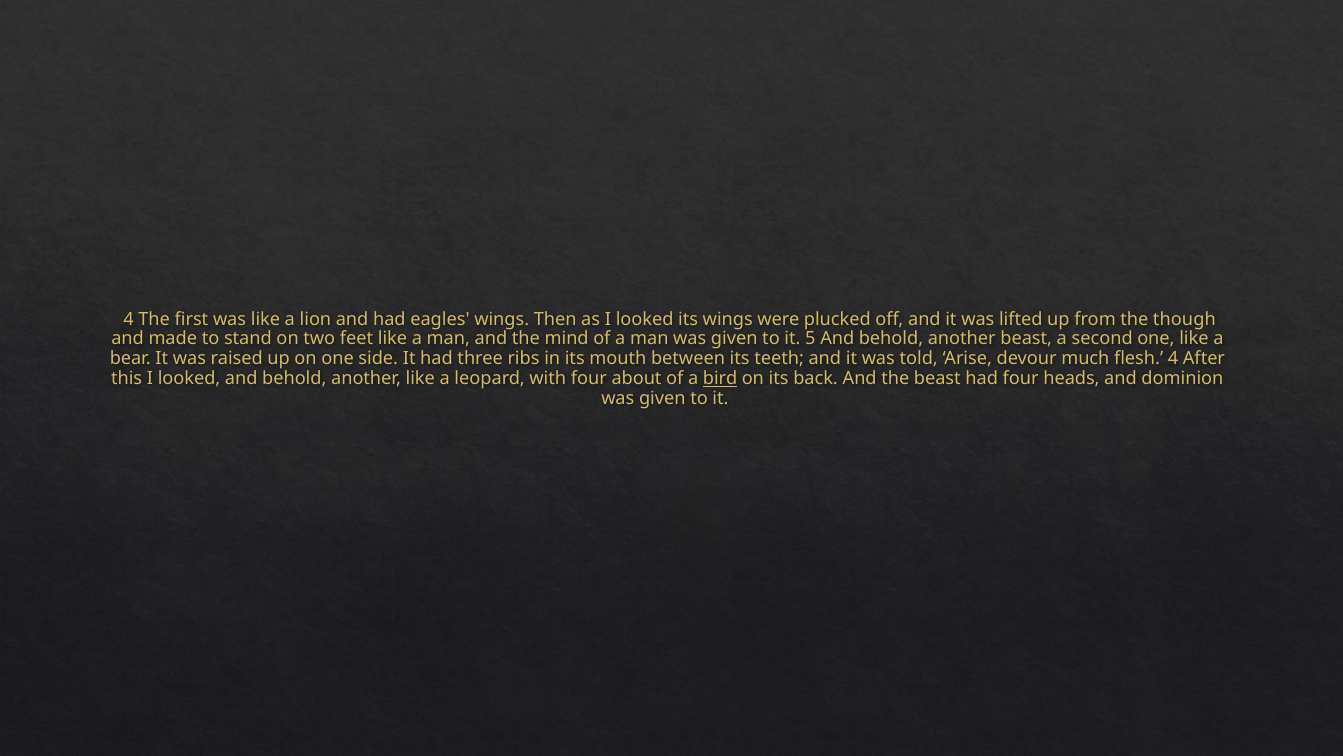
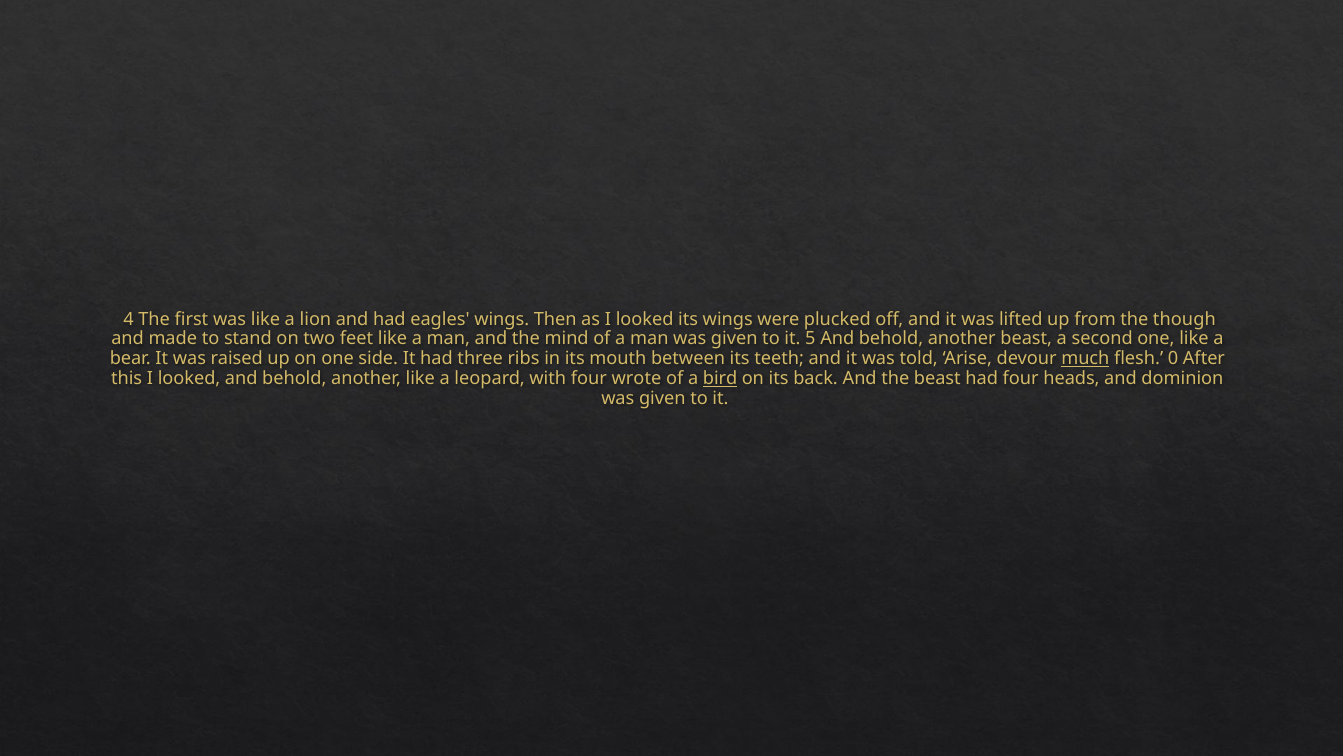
much underline: none -> present
flesh 4: 4 -> 0
about: about -> wrote
